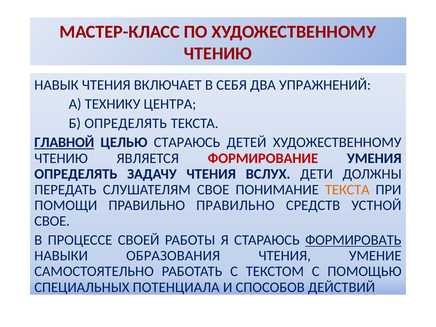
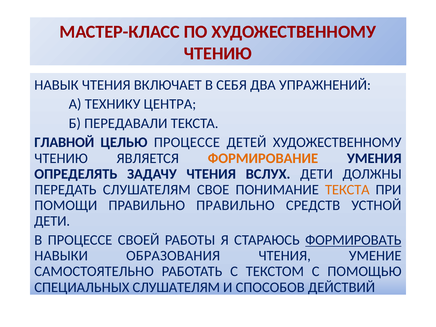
Б ОПРЕДЕЛЯТЬ: ОПРЕДЕЛЯТЬ -> ПЕРЕДАВАЛИ
ГЛАВНОЙ underline: present -> none
ЦЕЛЬЮ СТАРАЮСЬ: СТАРАЮСЬ -> ПРОЦЕССЕ
ФОРМИРОВАНИЕ colour: red -> orange
СВОЕ at (52, 221): СВОЕ -> ДЕТИ
СПЕЦИАЛЬНЫХ ПОТЕНЦИАЛА: ПОТЕНЦИАЛА -> СЛУШАТЕЛЯМ
